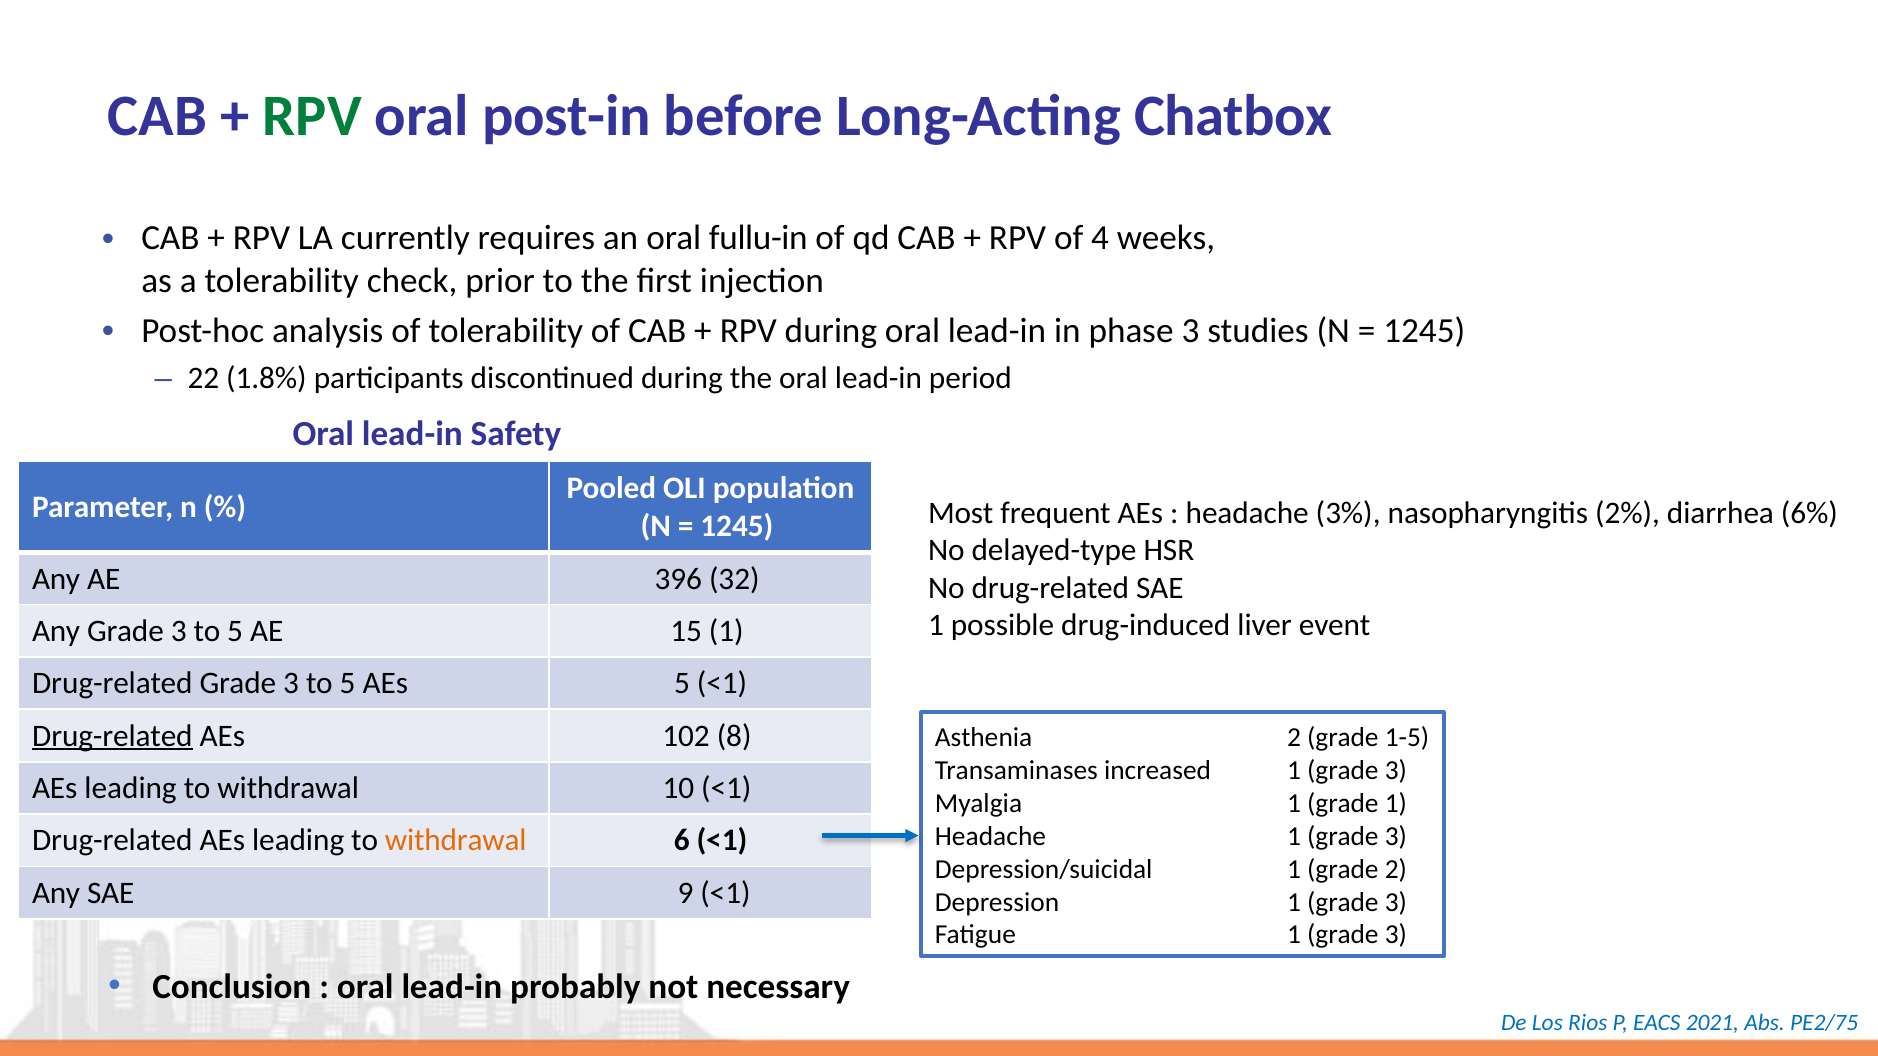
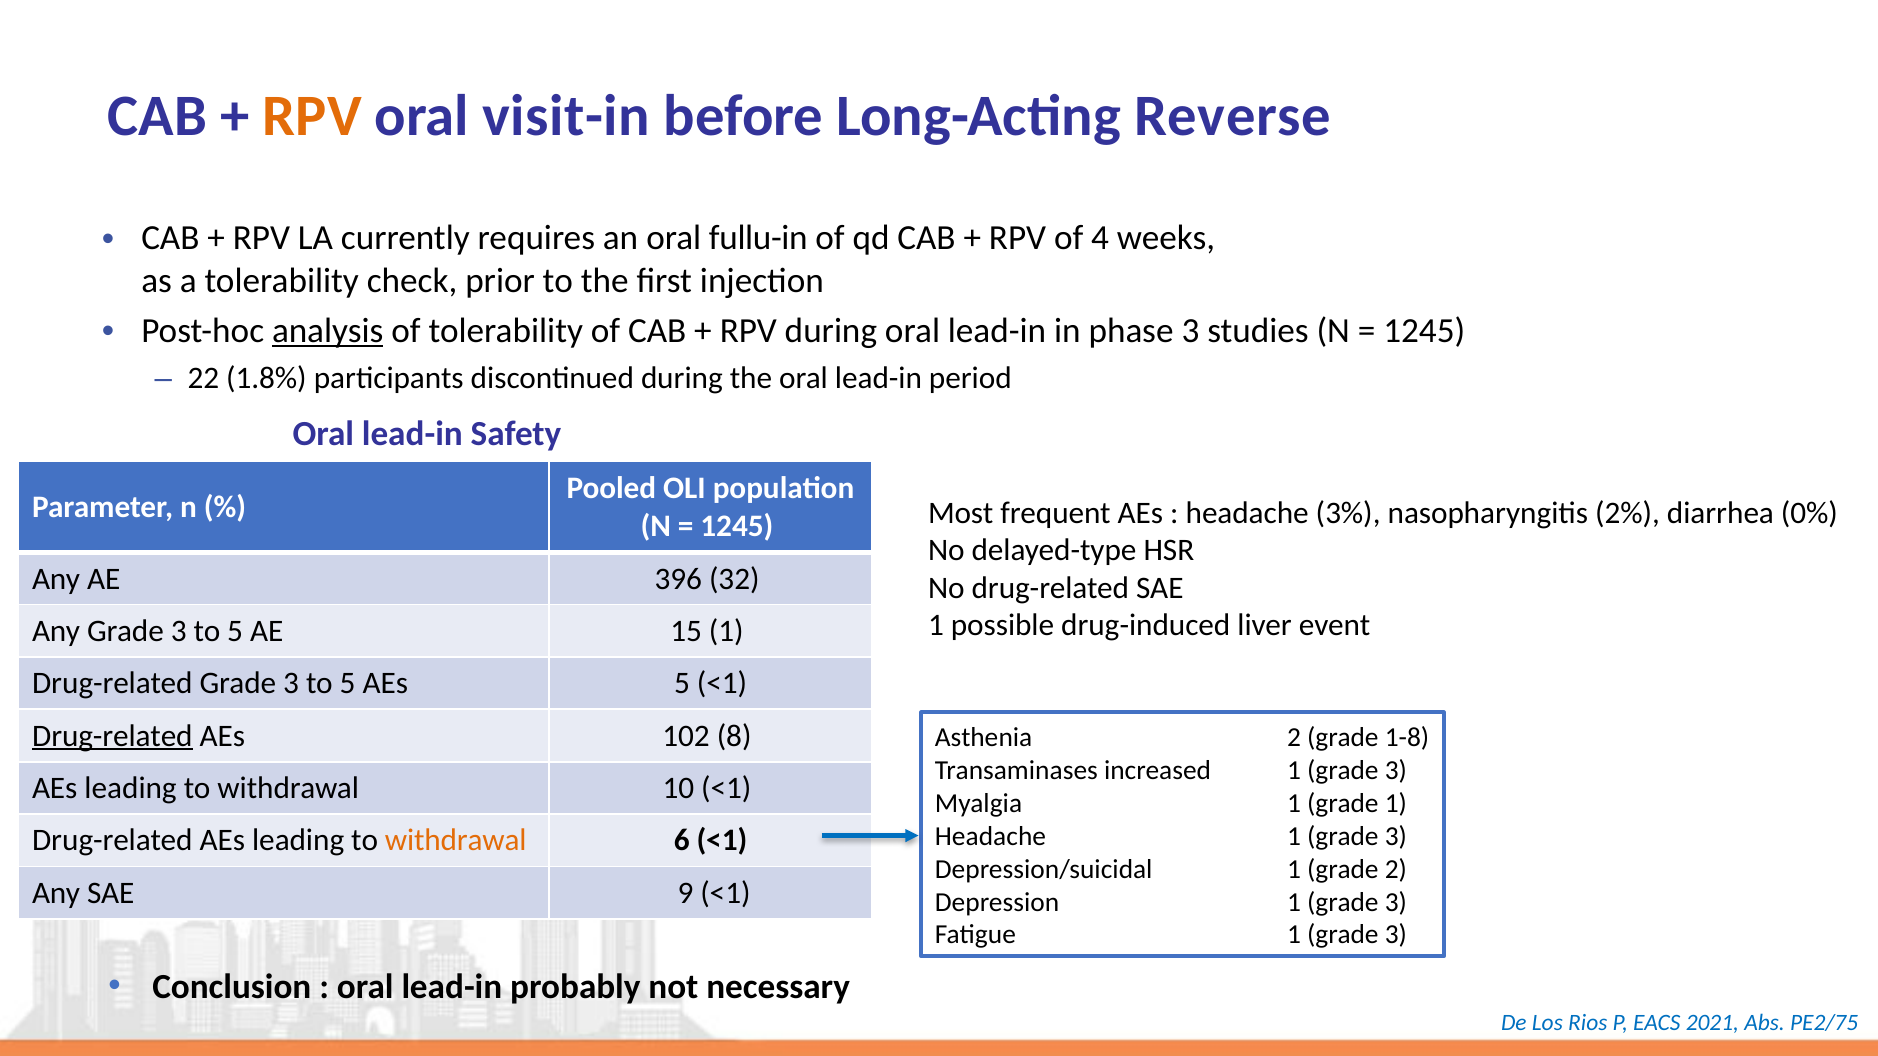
RPV at (312, 116) colour: green -> orange
post-in: post-in -> visit-in
Chatbox: Chatbox -> Reverse
analysis underline: none -> present
6%: 6% -> 0%
1-5: 1-5 -> 1-8
